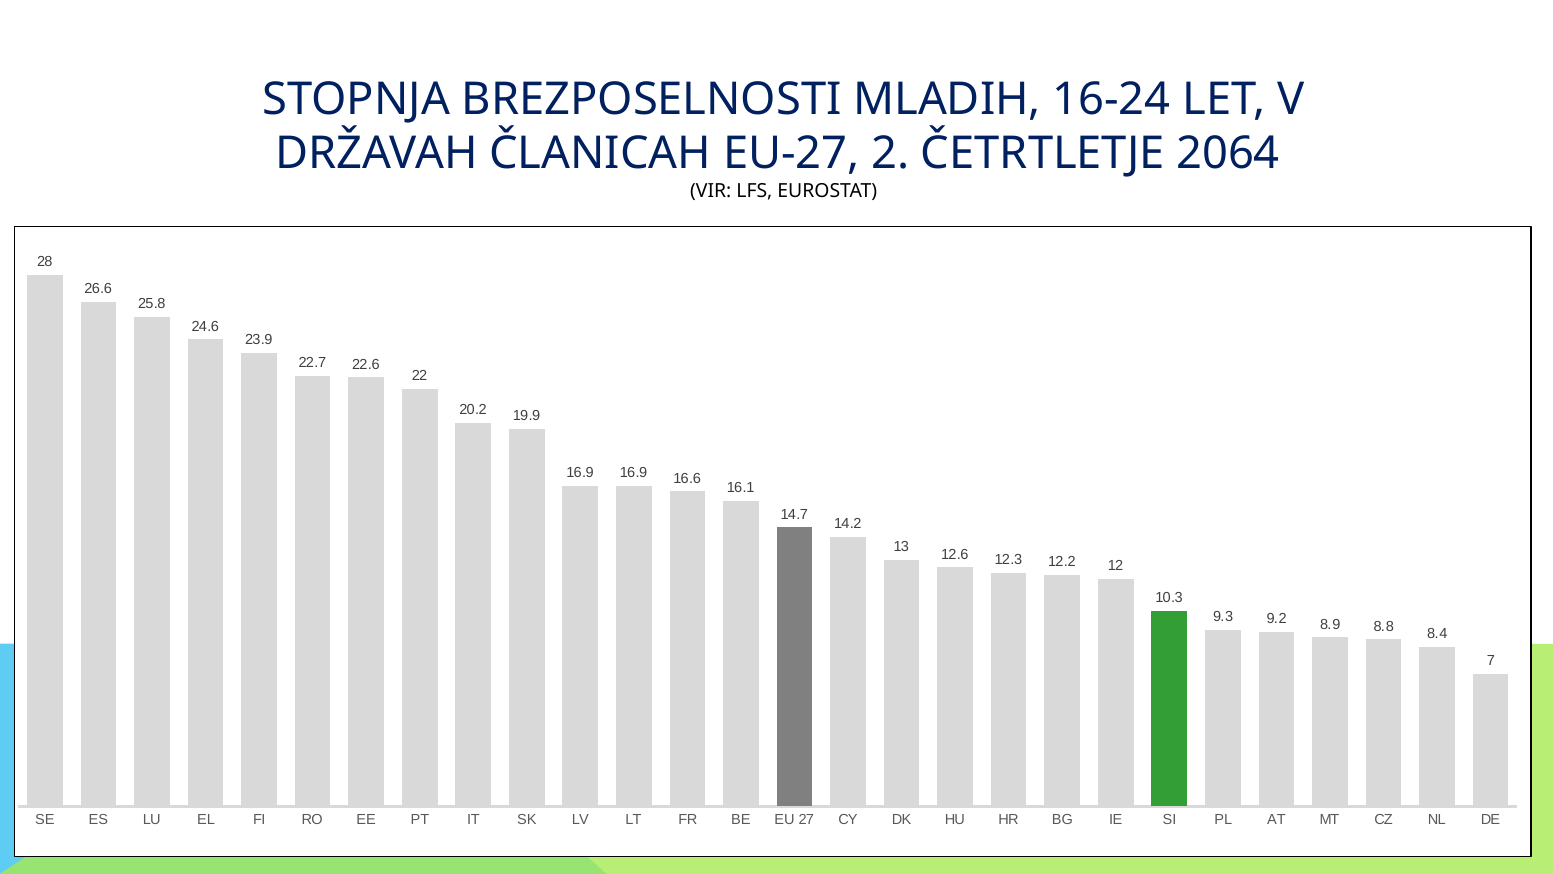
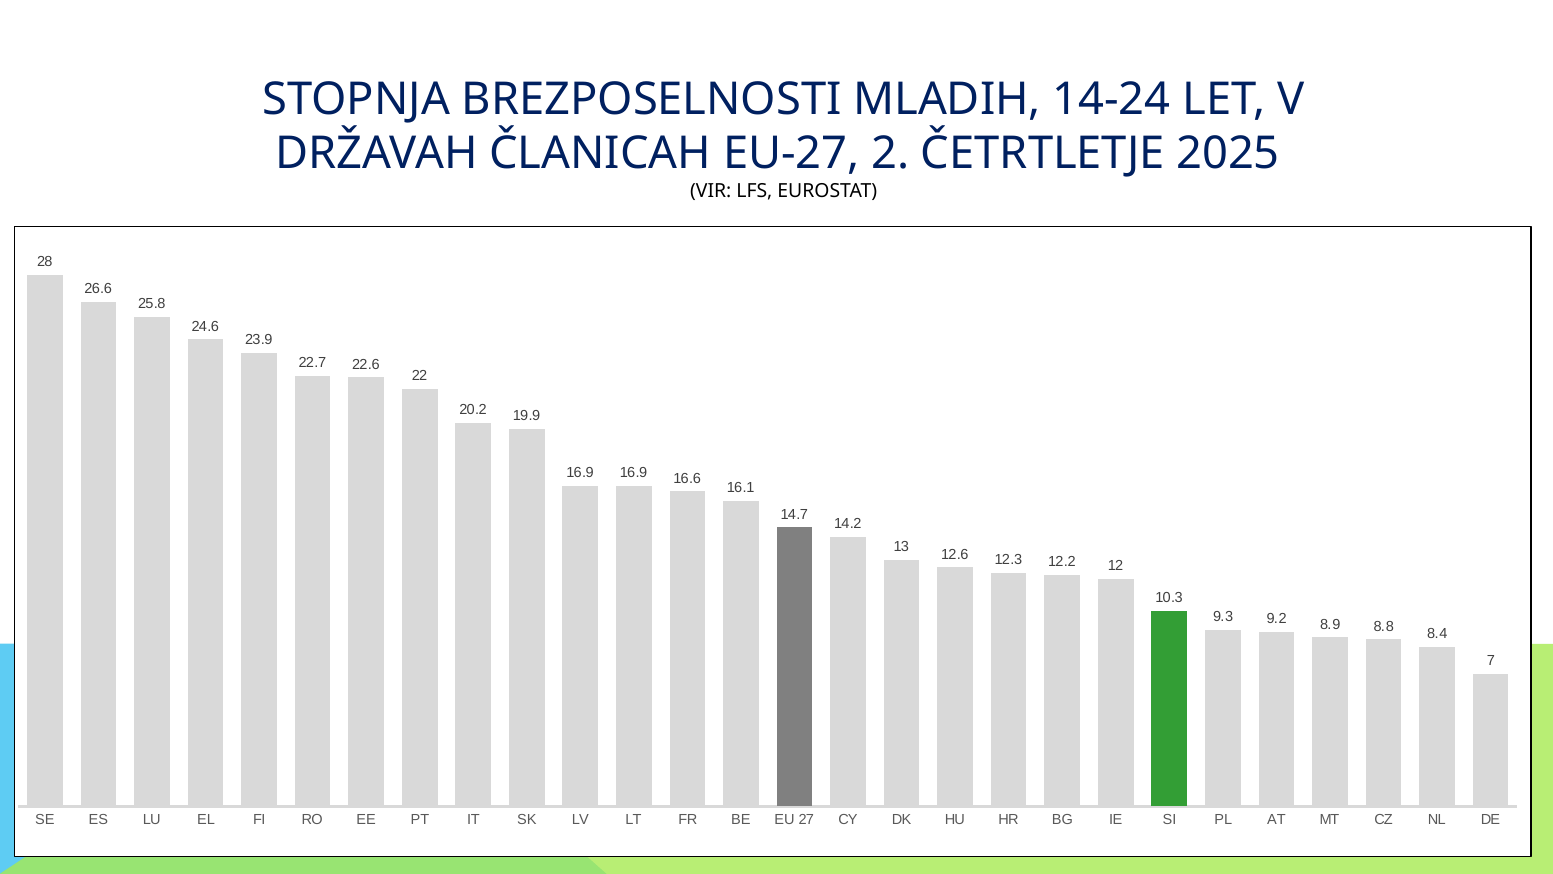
16-24: 16-24 -> 14-24
2064: 2064 -> 2025
